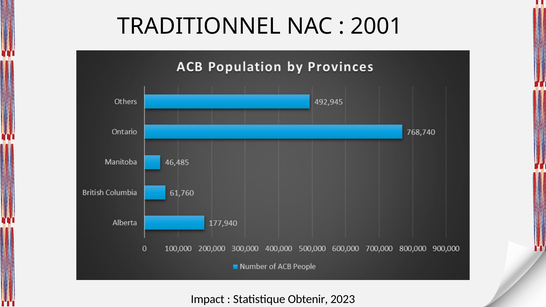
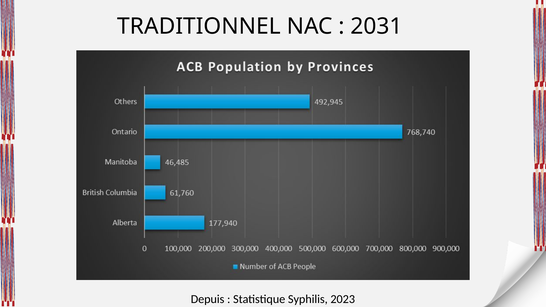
2001: 2001 -> 2031
Impact: Impact -> Depuis
Obtenir: Obtenir -> Syphilis
